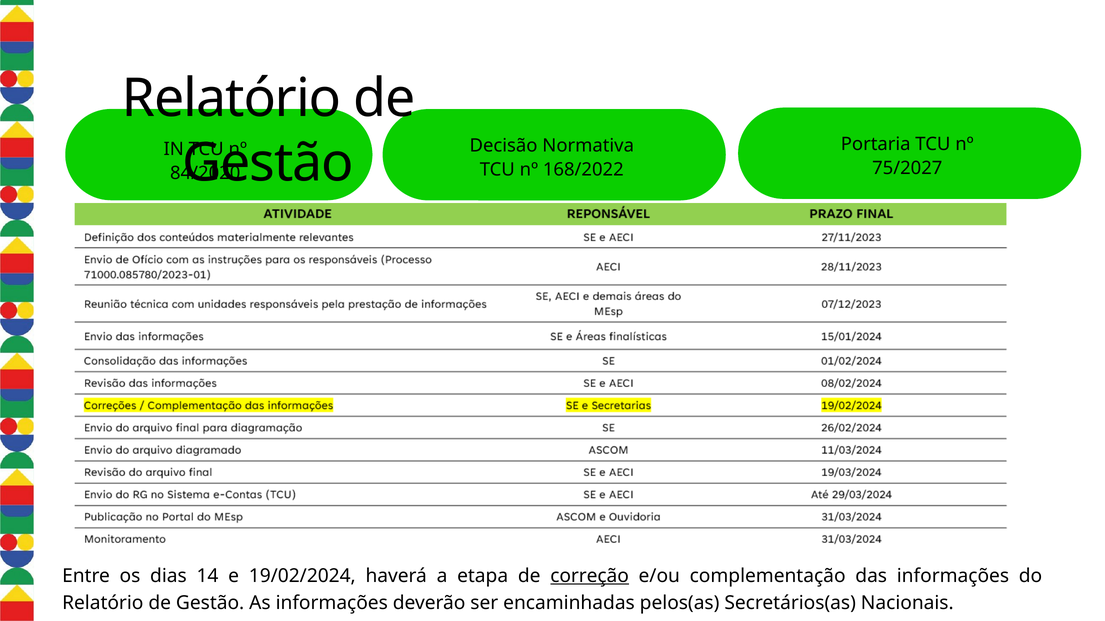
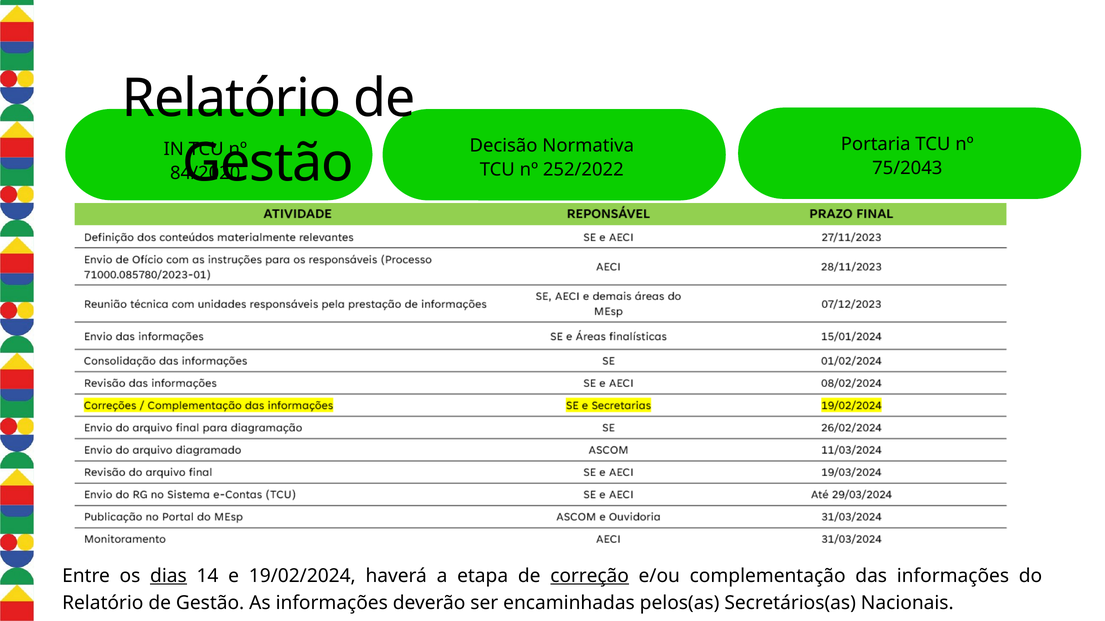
75/2027: 75/2027 -> 75/2043
168/2022: 168/2022 -> 252/2022
dias underline: none -> present
